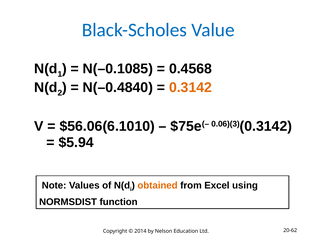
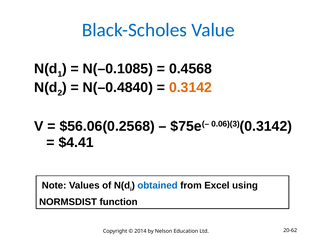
$56.06(6.1010: $56.06(6.1010 -> $56.06(0.2568
$5.94: $5.94 -> $4.41
obtained colour: orange -> blue
